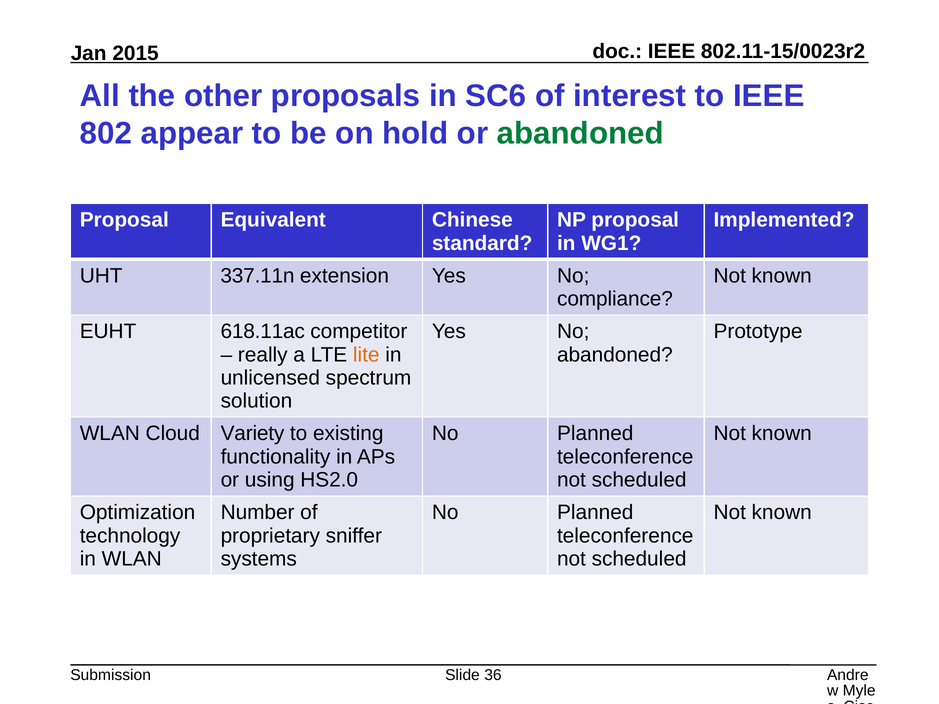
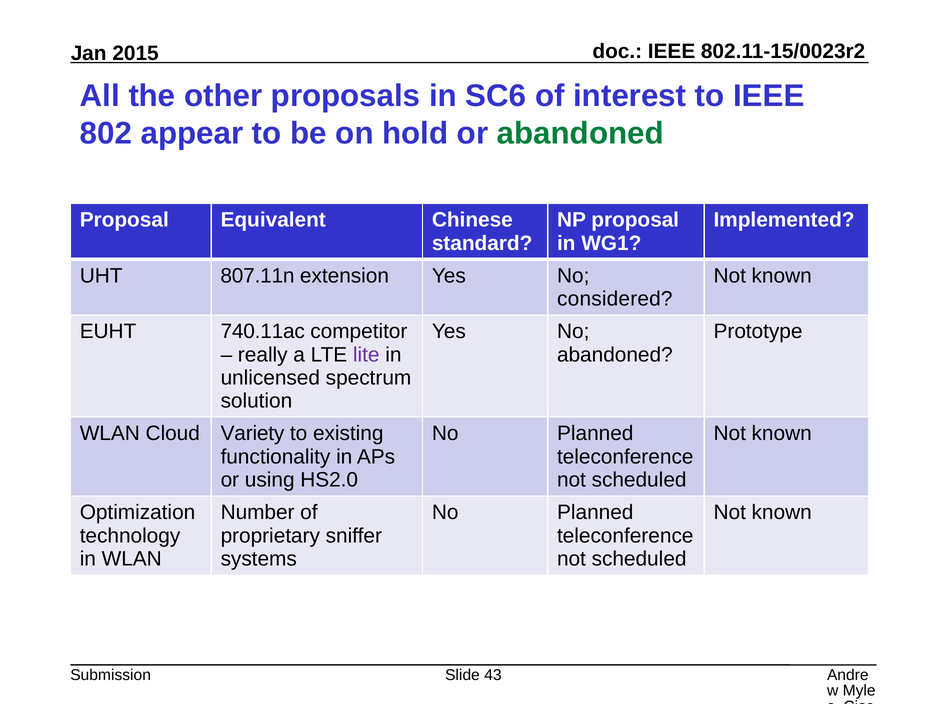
337.11n: 337.11n -> 807.11n
compliance: compliance -> considered
618.11ac: 618.11ac -> 740.11ac
lite colour: orange -> purple
36: 36 -> 43
